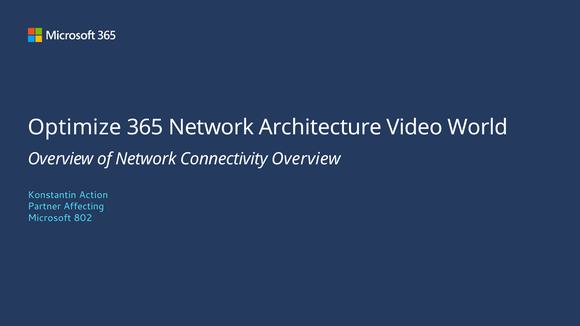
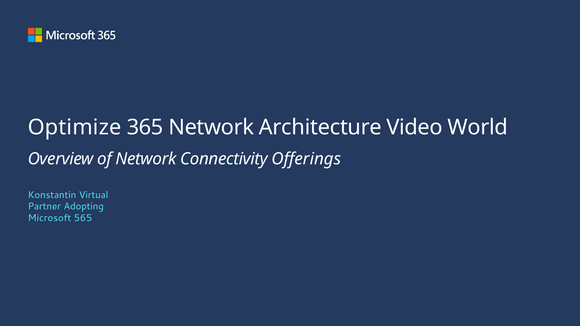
Connectivity Overview: Overview -> Offerings
Action: Action -> Virtual
Affecting: Affecting -> Adopting
802: 802 -> 565
